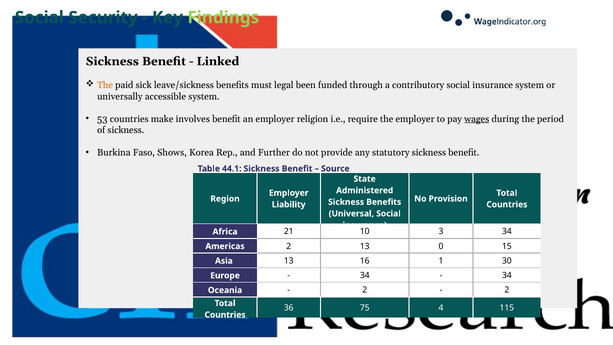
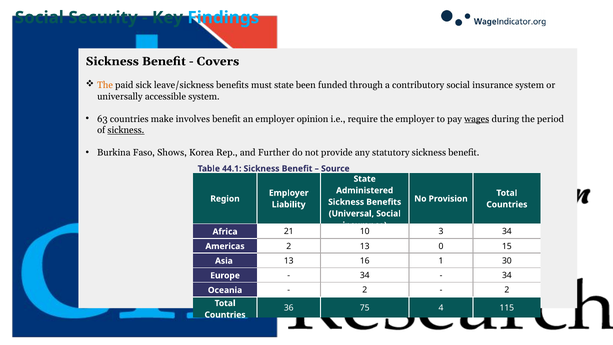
Findings colour: light green -> light blue
Linked: Linked -> Covers
must legal: legal -> state
53: 53 -> 63
religion: religion -> opinion
sickness at (126, 130) underline: none -> present
